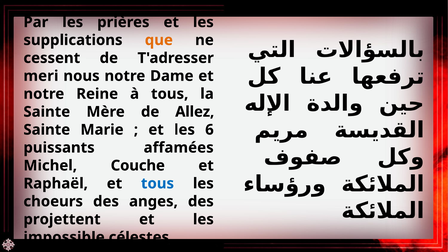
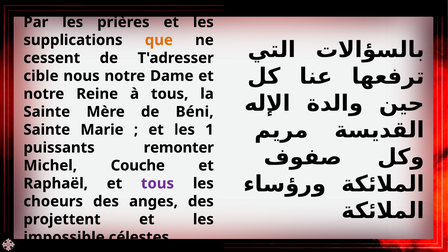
meri: meri -> cible
Allez: Allez -> Béni
6: 6 -> 1
affamées: affamées -> remonter
tous at (157, 183) colour: blue -> purple
